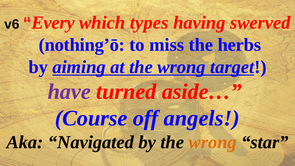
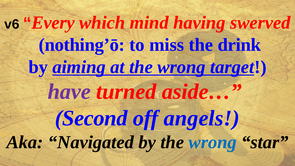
types: types -> mind
herbs: herbs -> drink
Course: Course -> Second
wrong at (213, 142) colour: orange -> blue
